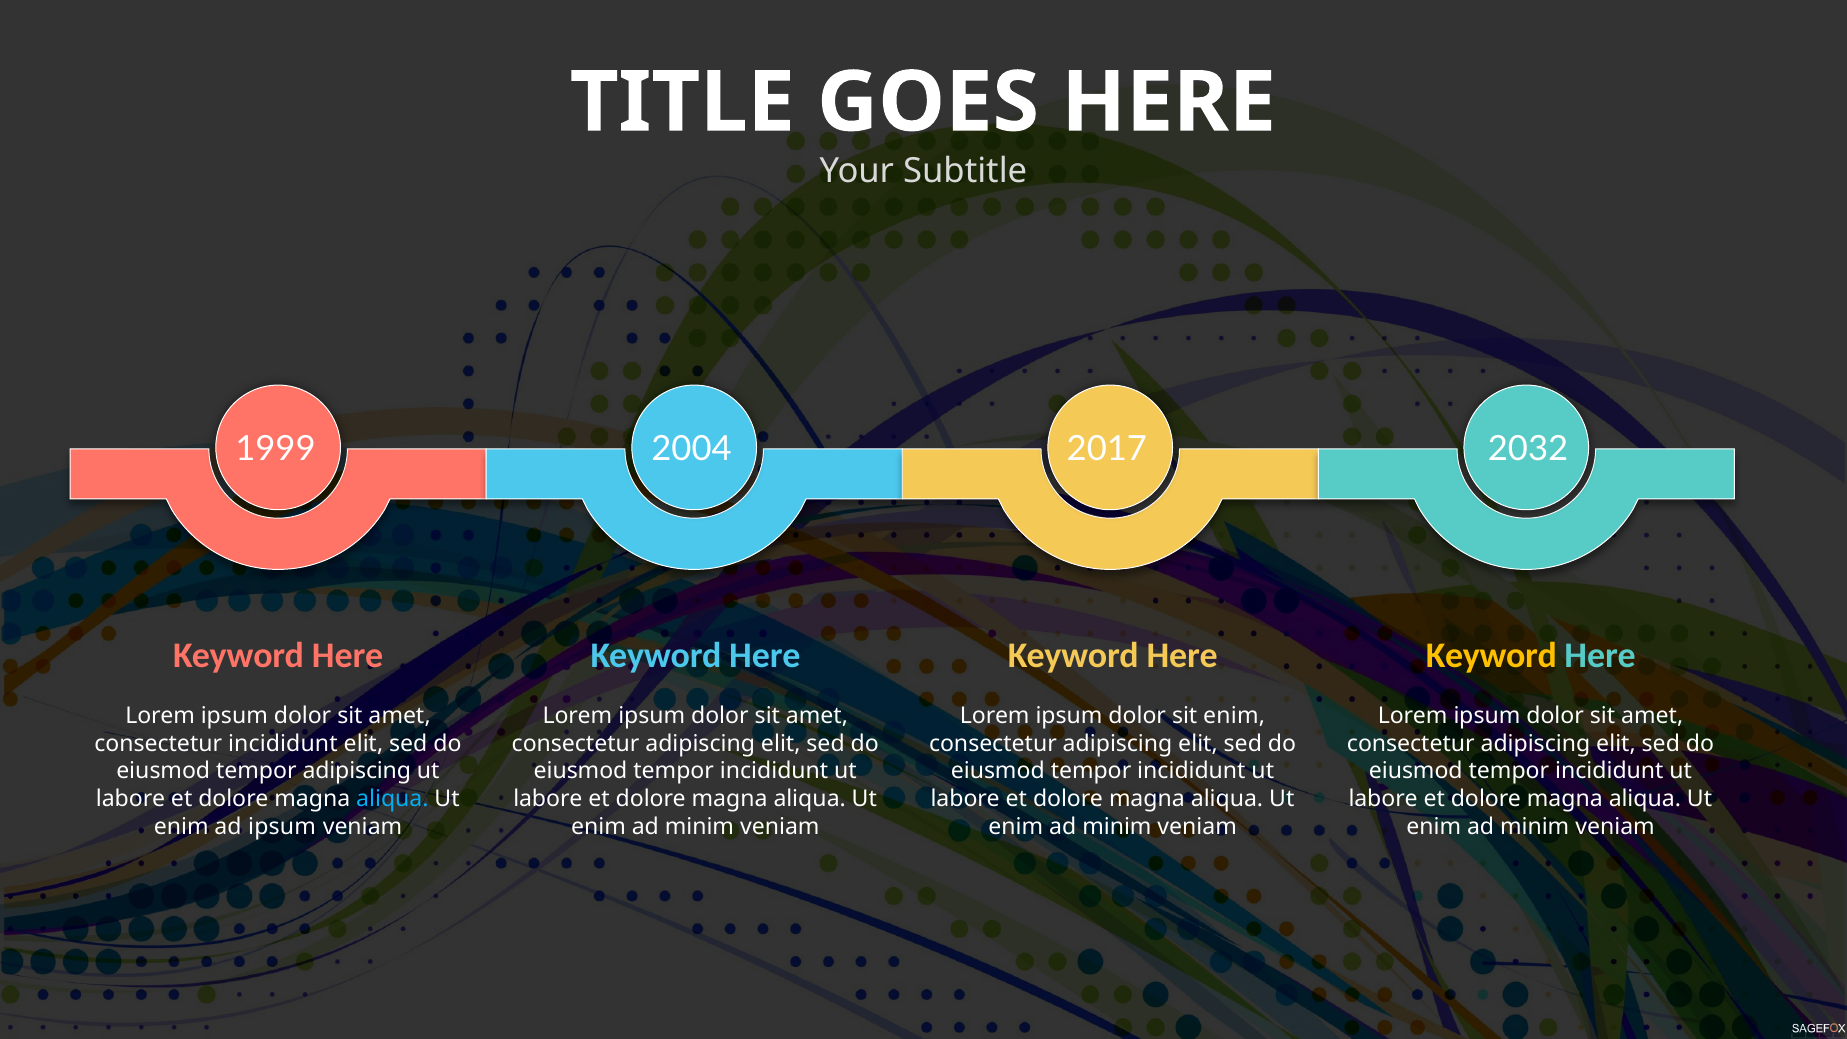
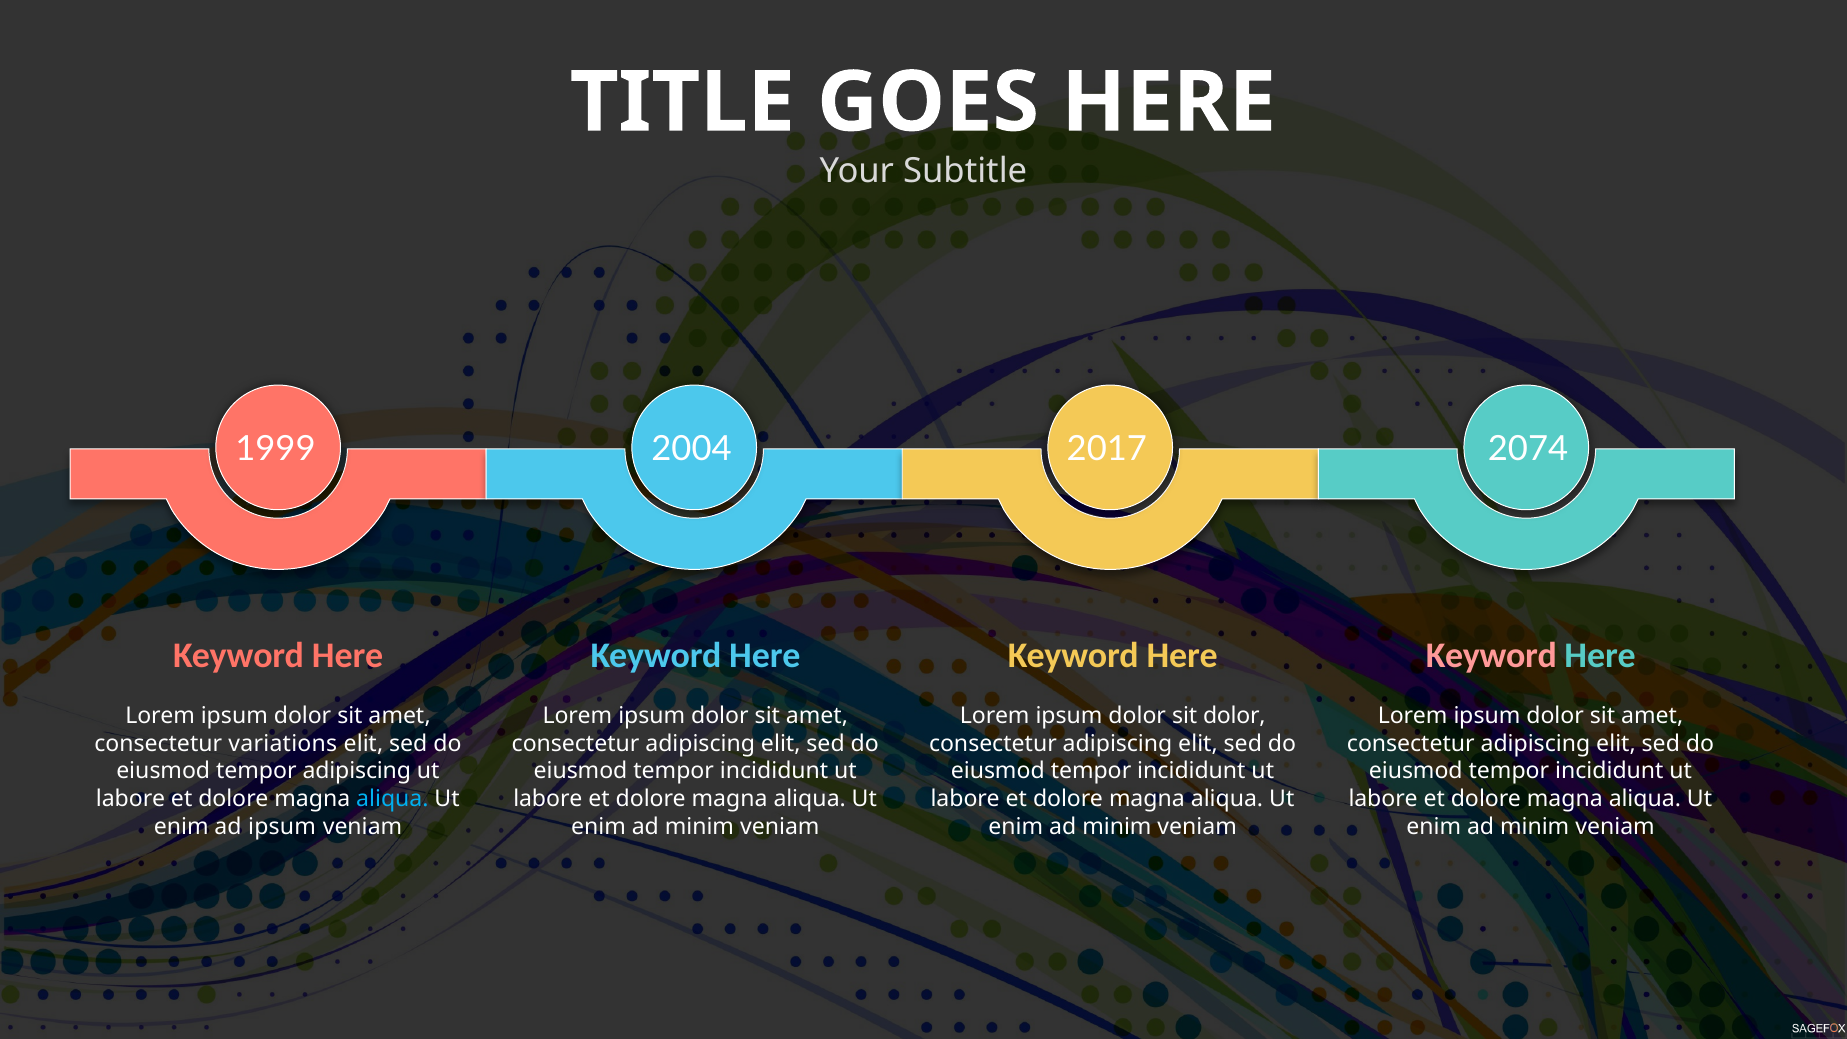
2032: 2032 -> 2074
Keyword at (1491, 656) colour: yellow -> pink
sit enim: enim -> dolor
consectetur incididunt: incididunt -> variations
